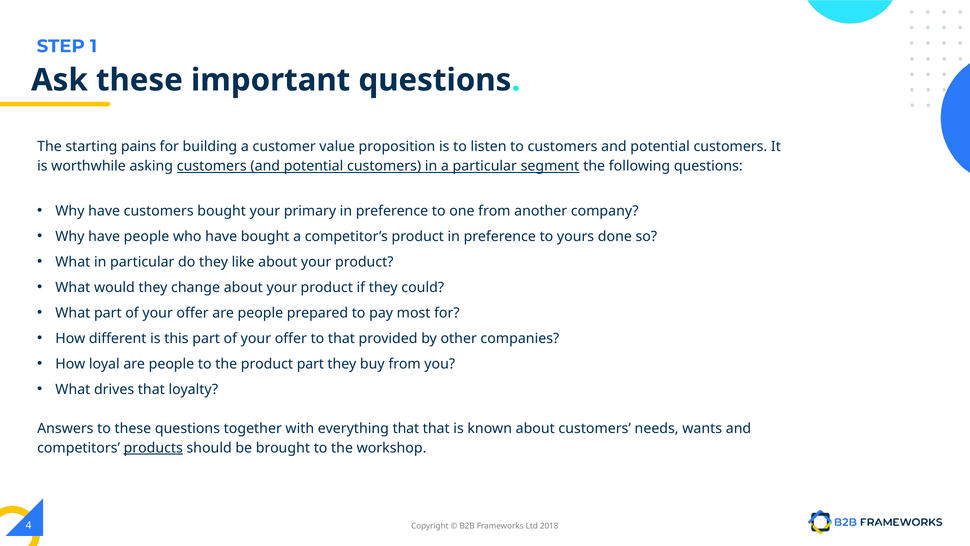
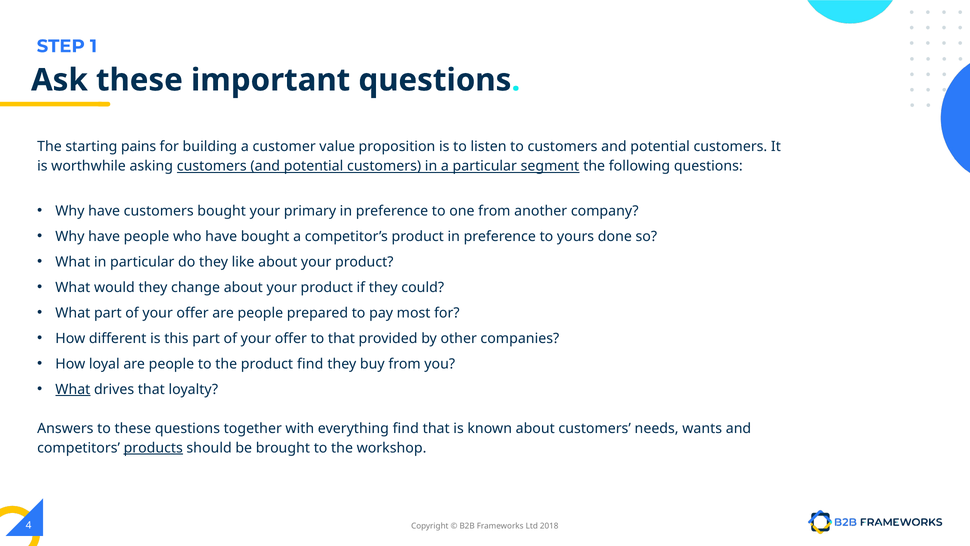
product part: part -> find
What at (73, 389) underline: none -> present
everything that: that -> find
